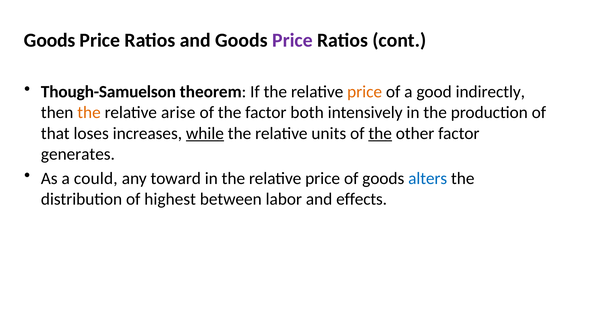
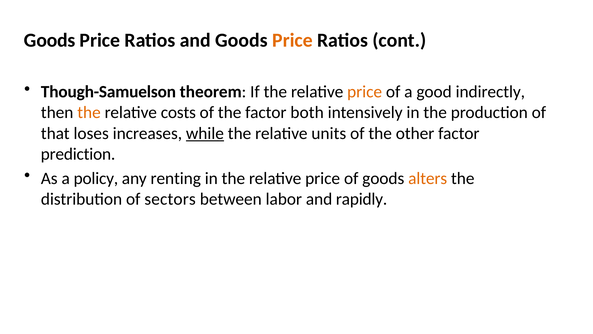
Price at (292, 40) colour: purple -> orange
arise: arise -> costs
the at (380, 133) underline: present -> none
generates: generates -> prediction
could: could -> policy
toward: toward -> renting
alters colour: blue -> orange
highest: highest -> sectors
effects: effects -> rapidly
